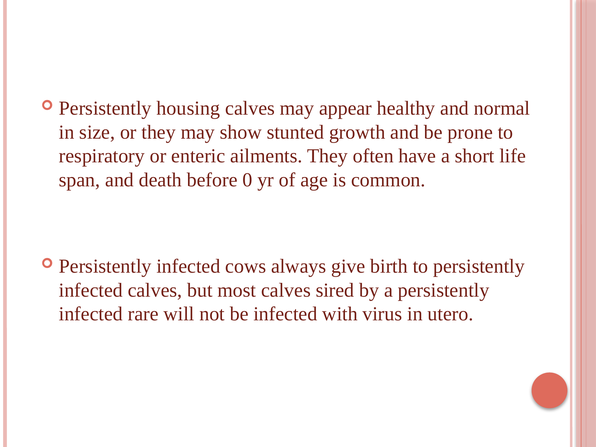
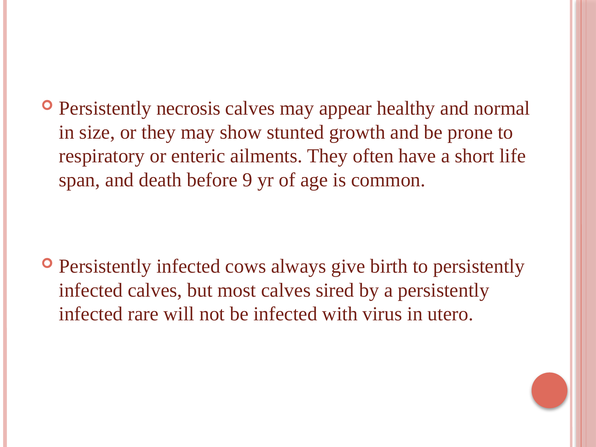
housing: housing -> necrosis
0: 0 -> 9
